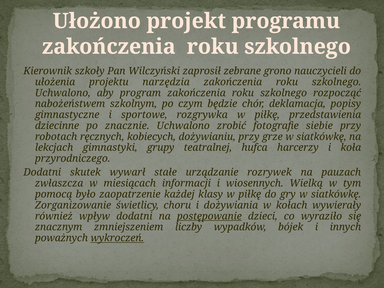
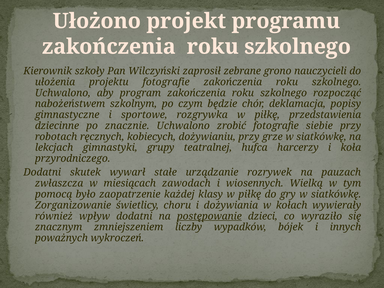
projektu narzędzia: narzędzia -> fotografie
informacji: informacji -> zawodach
wykroczeń underline: present -> none
